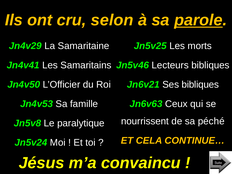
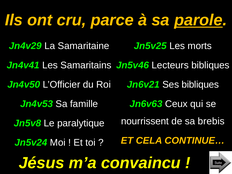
selon: selon -> parce
péché: péché -> brebis
